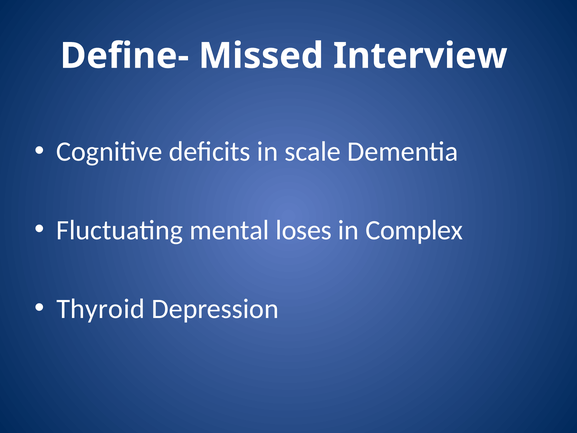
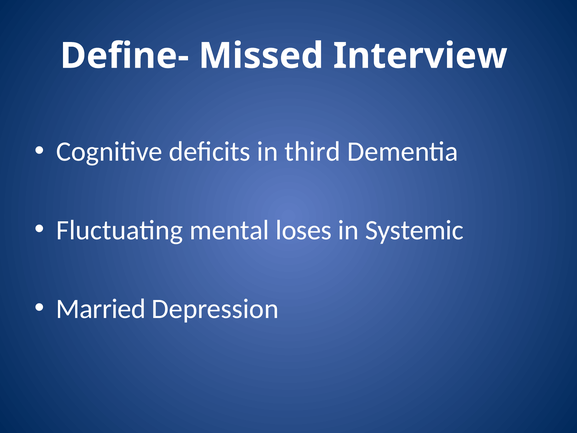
scale: scale -> third
Complex: Complex -> Systemic
Thyroid: Thyroid -> Married
